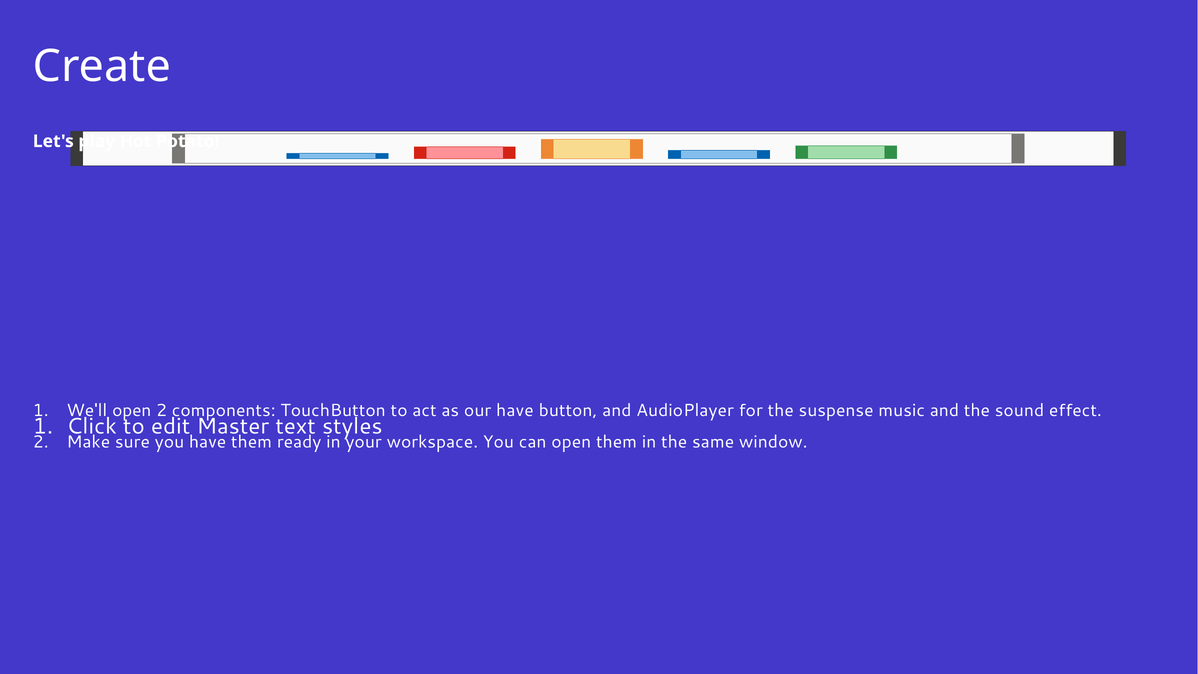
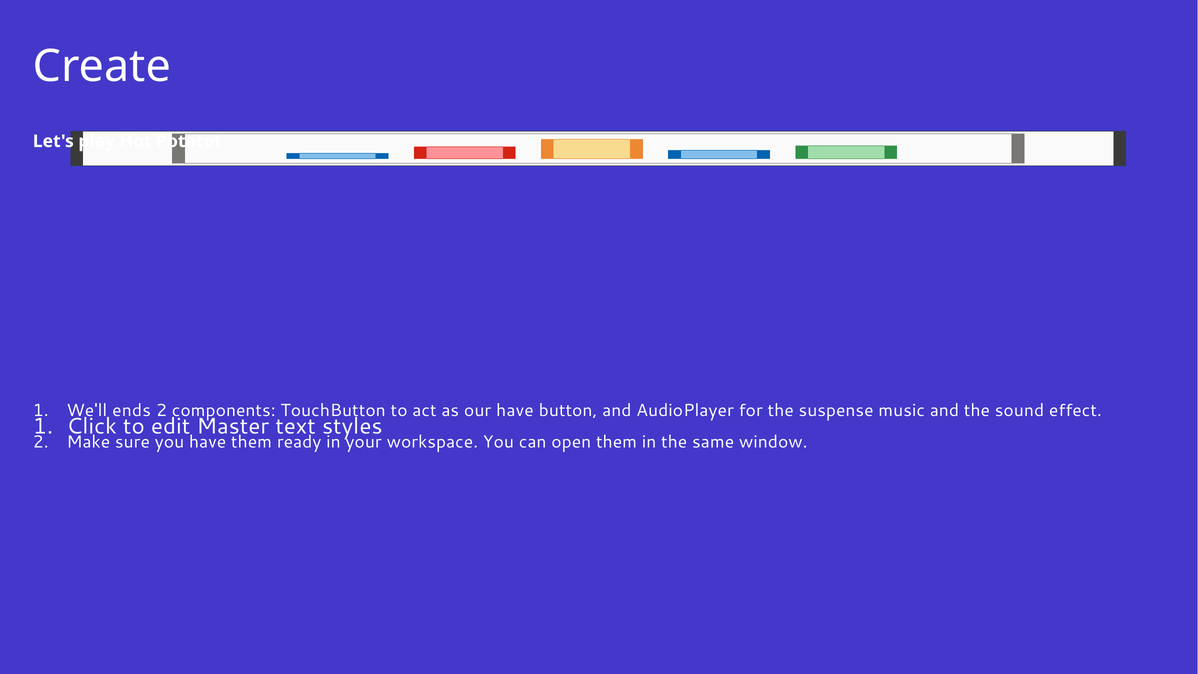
We'll open: open -> ends
